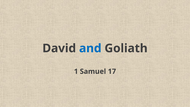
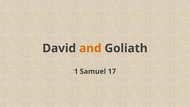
and colour: blue -> orange
